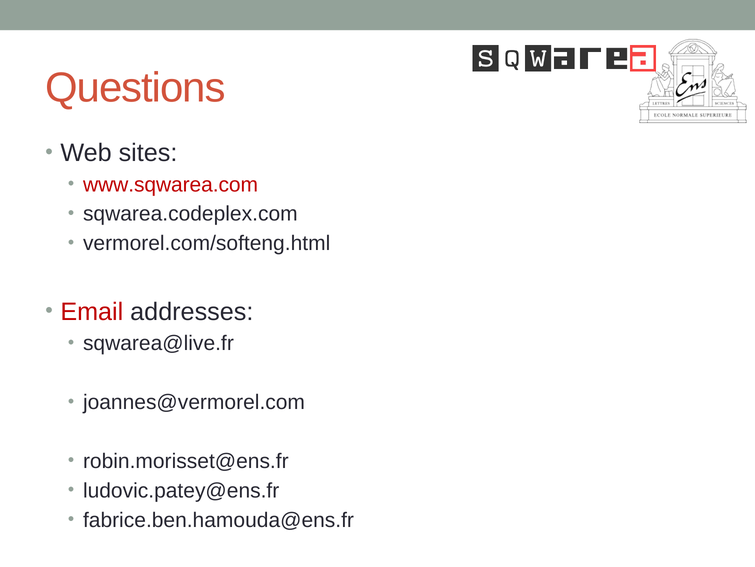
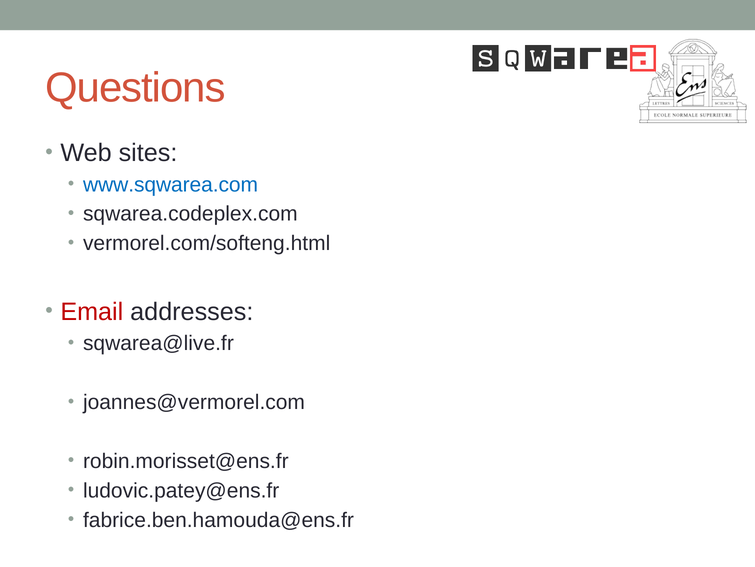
www.sqwarea.com colour: red -> blue
